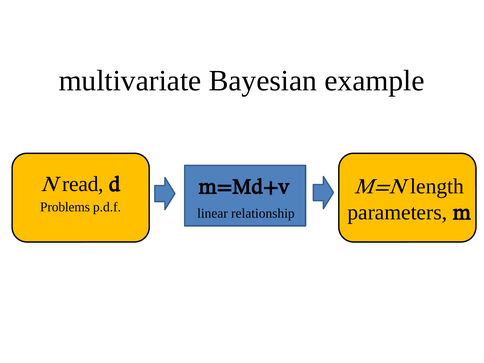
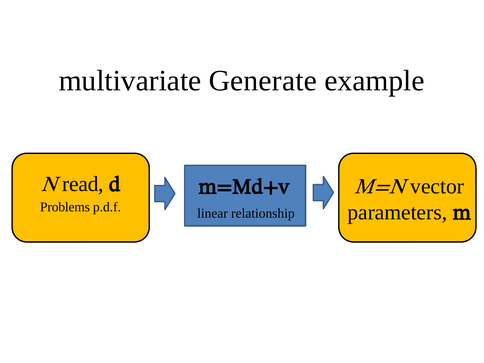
Bayesian: Bayesian -> Generate
length: length -> vector
